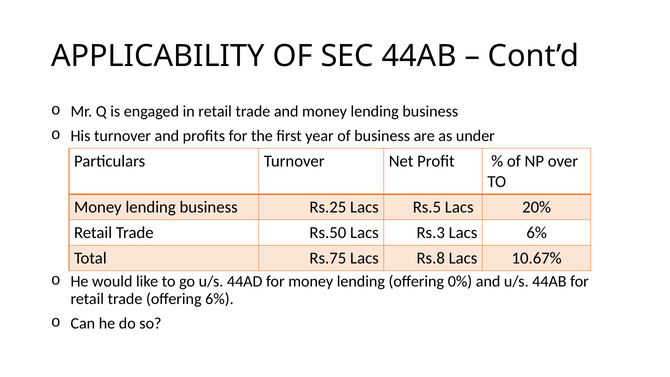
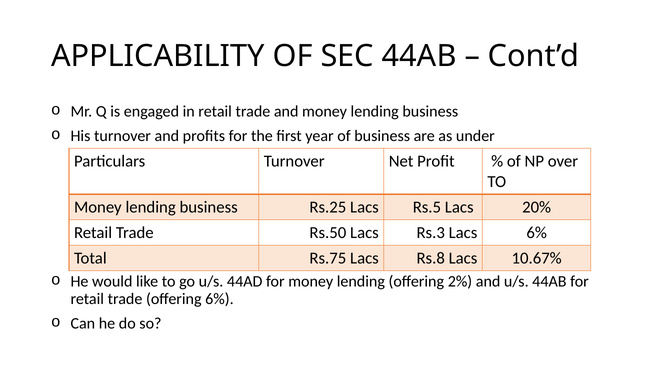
0%: 0% -> 2%
